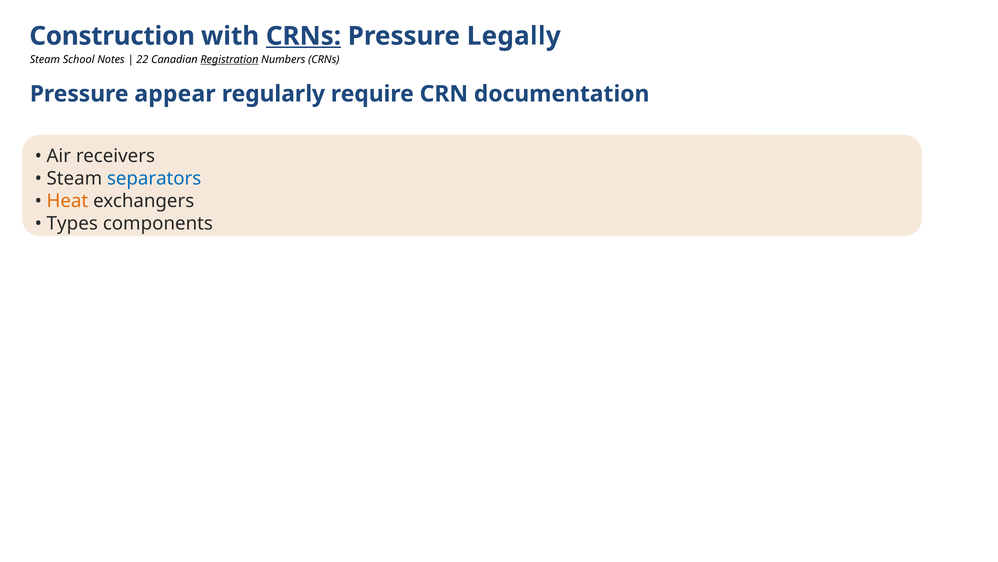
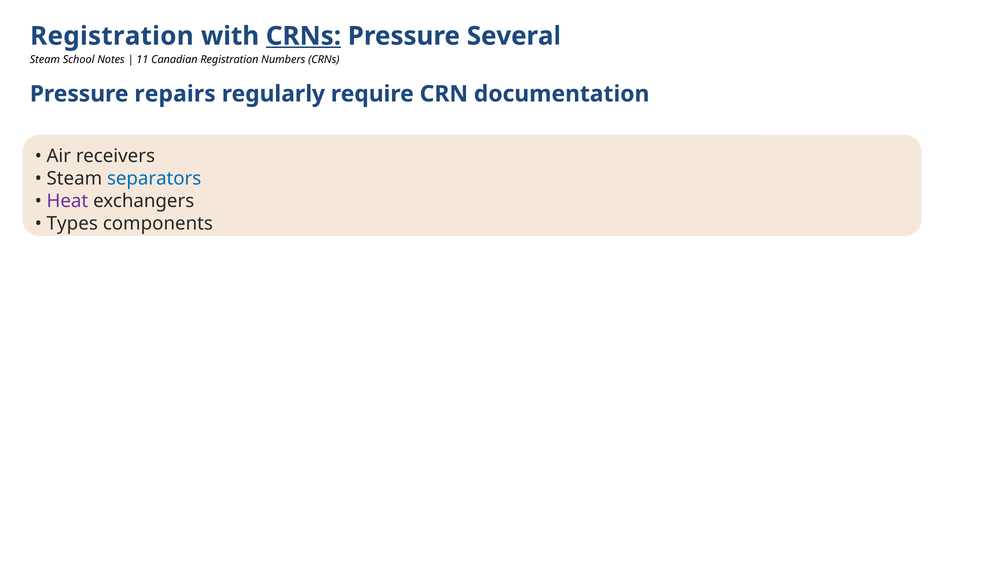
Construction at (112, 36): Construction -> Registration
Legally: Legally -> Several
22: 22 -> 11
Registration at (229, 60) underline: present -> none
appear: appear -> repairs
Heat colour: orange -> purple
